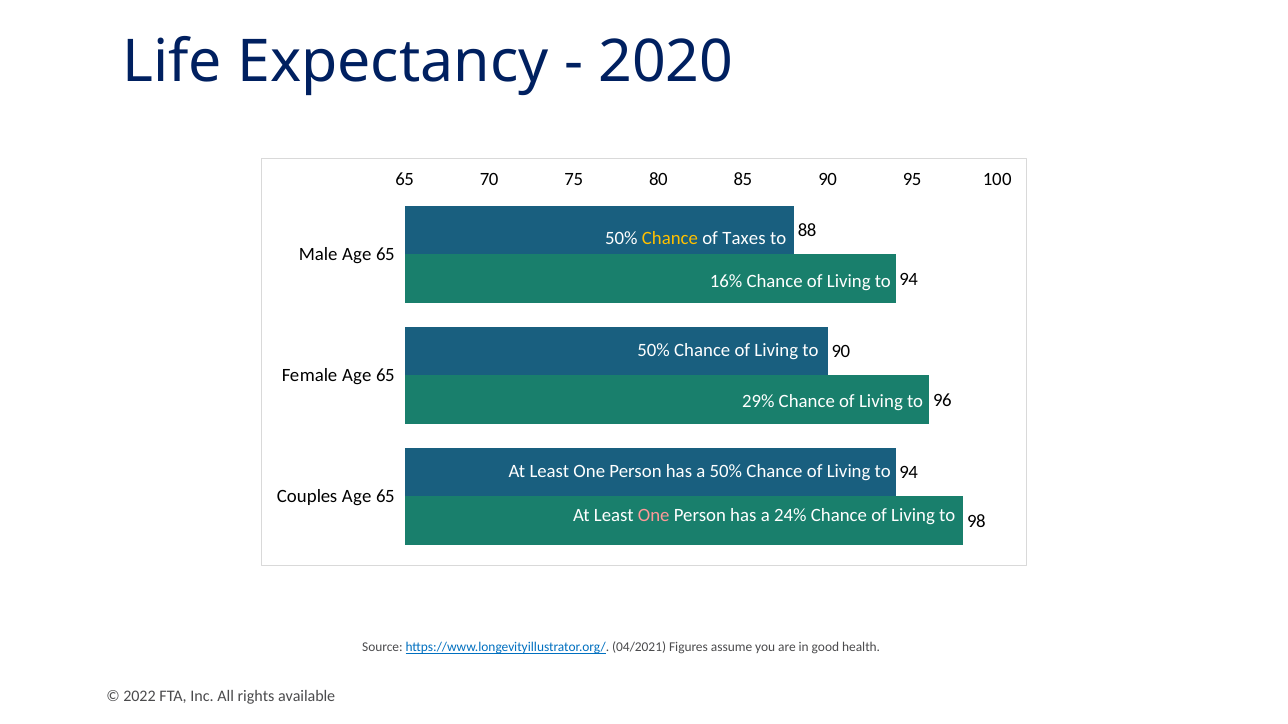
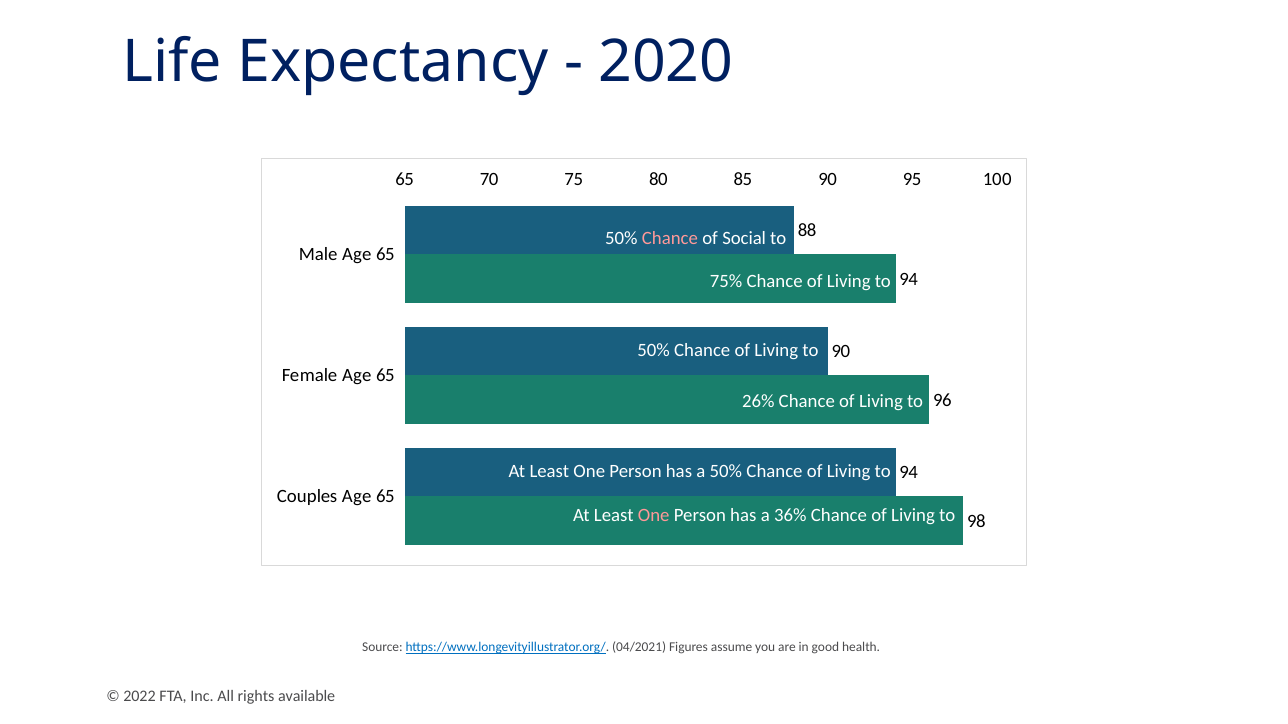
Chance at (670, 238) colour: yellow -> pink
Taxes: Taxes -> Social
16%: 16% -> 75%
29%: 29% -> 26%
24%: 24% -> 36%
